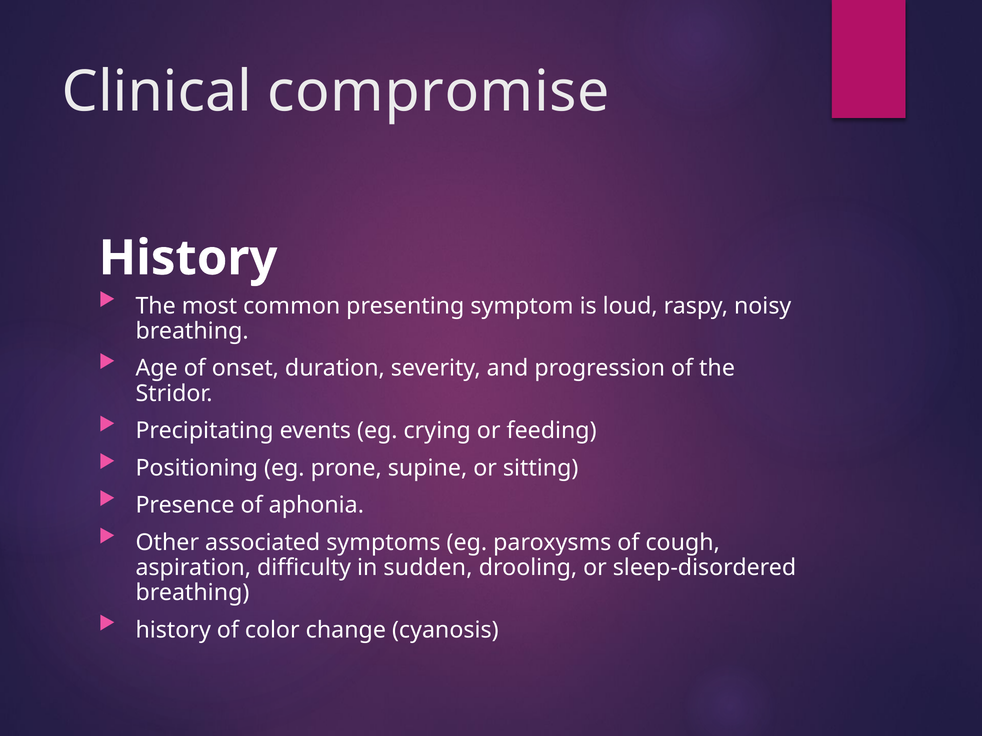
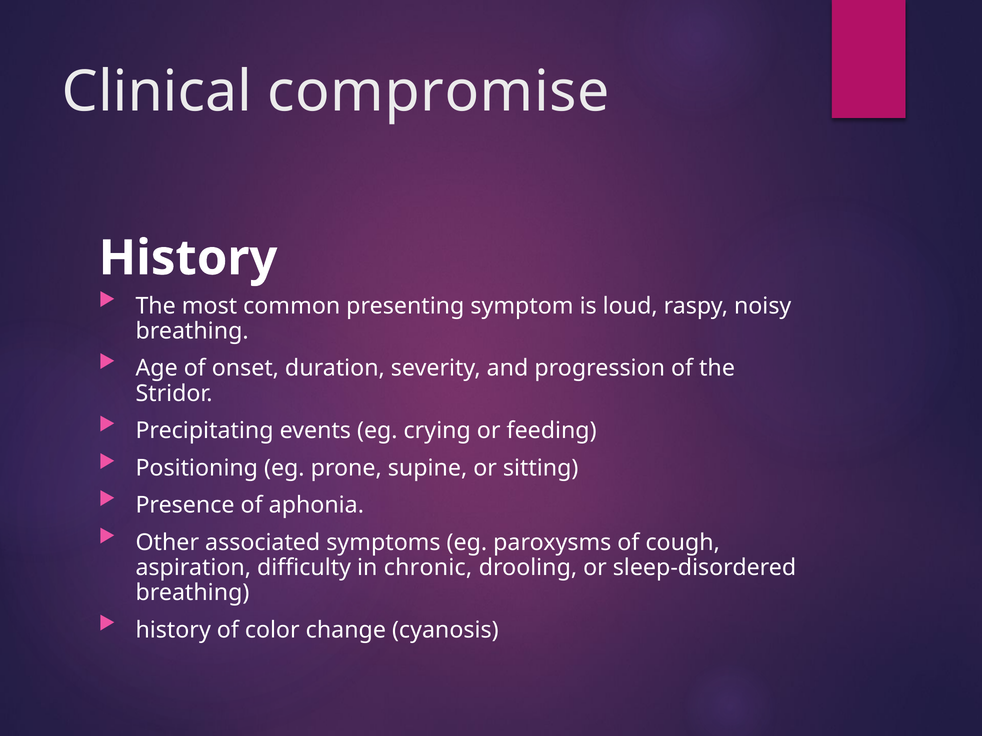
sudden: sudden -> chronic
